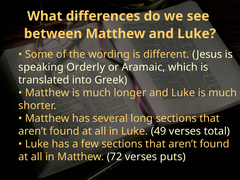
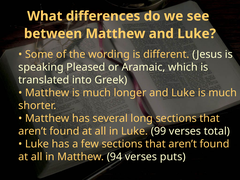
Orderly: Orderly -> Pleased
49: 49 -> 99
72: 72 -> 94
